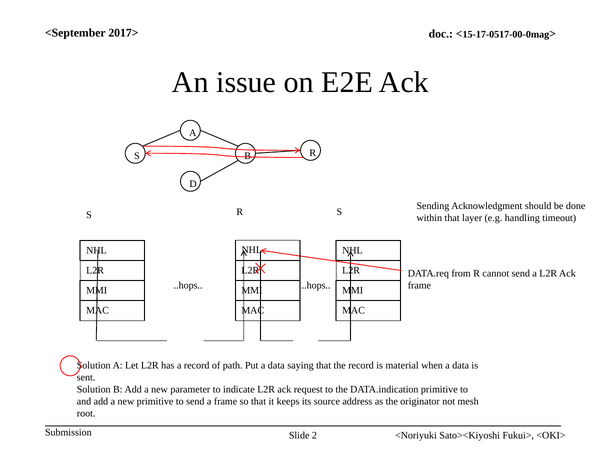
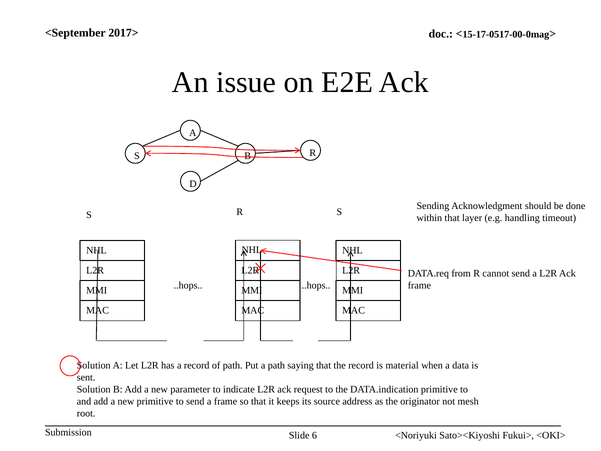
Put a data: data -> path
2: 2 -> 6
